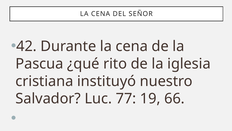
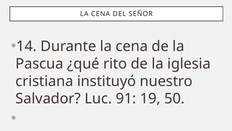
42: 42 -> 14
77: 77 -> 91
66: 66 -> 50
